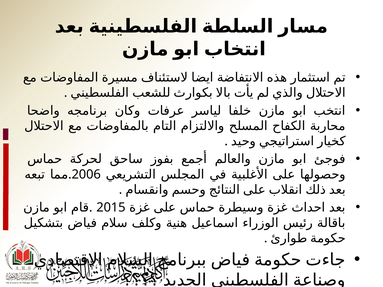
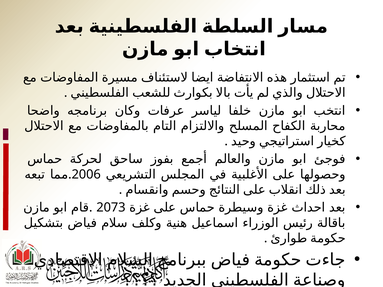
2015: 2015 -> 2073
